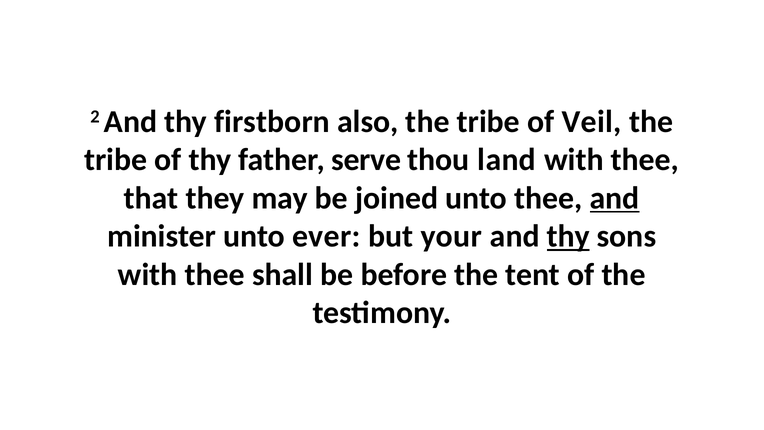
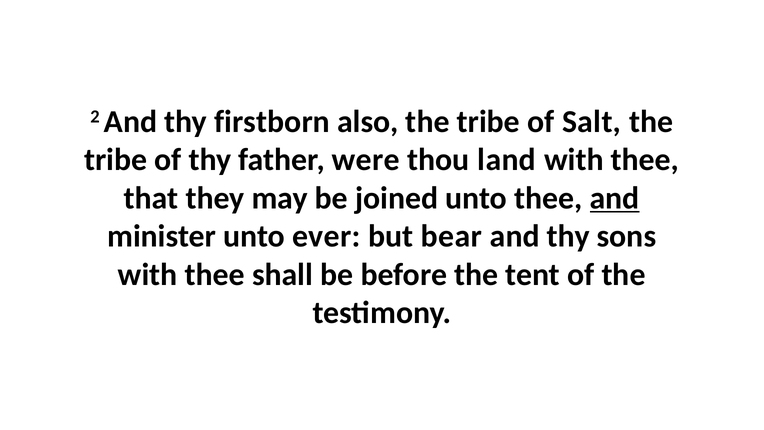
Veil: Veil -> Salt
serve: serve -> were
your: your -> bear
thy at (568, 236) underline: present -> none
